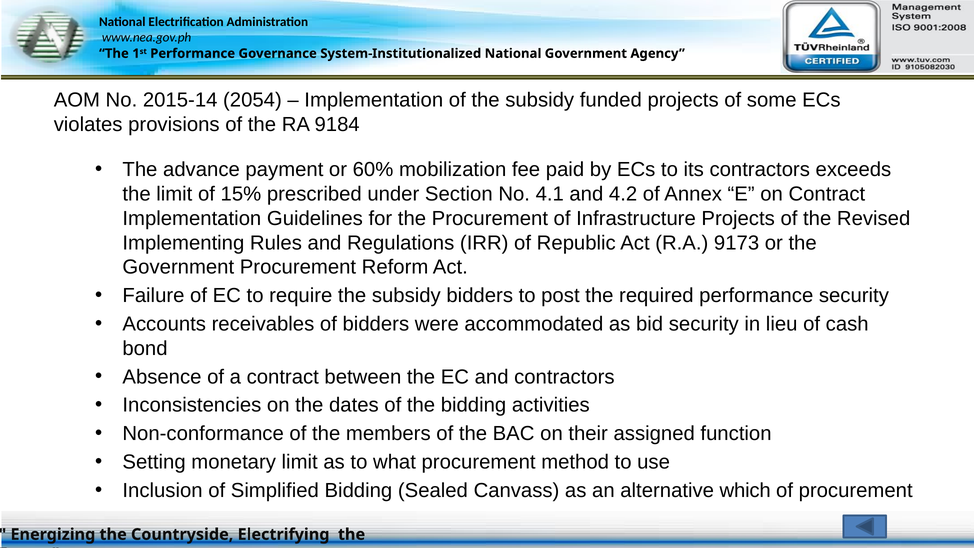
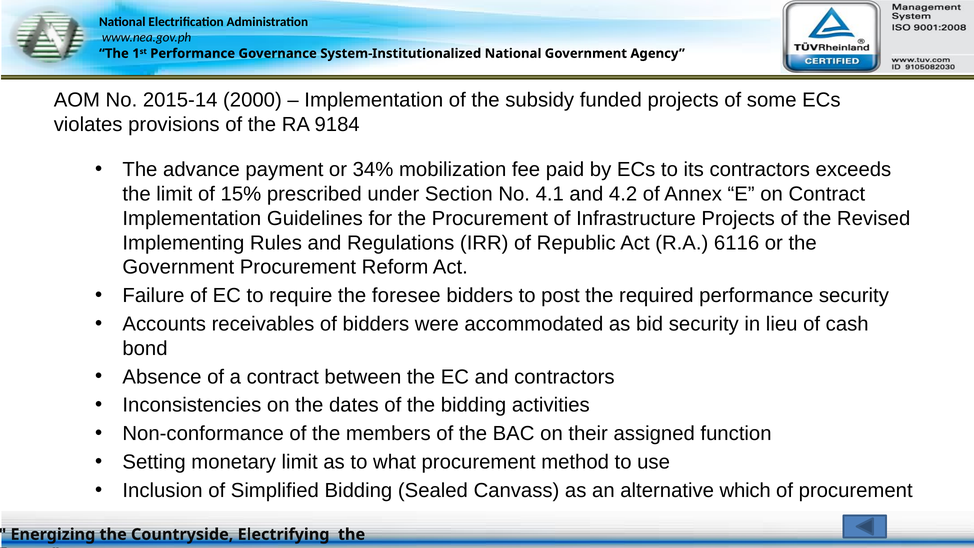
2054: 2054 -> 2000
60%: 60% -> 34%
9173: 9173 -> 6116
require the subsidy: subsidy -> foresee
